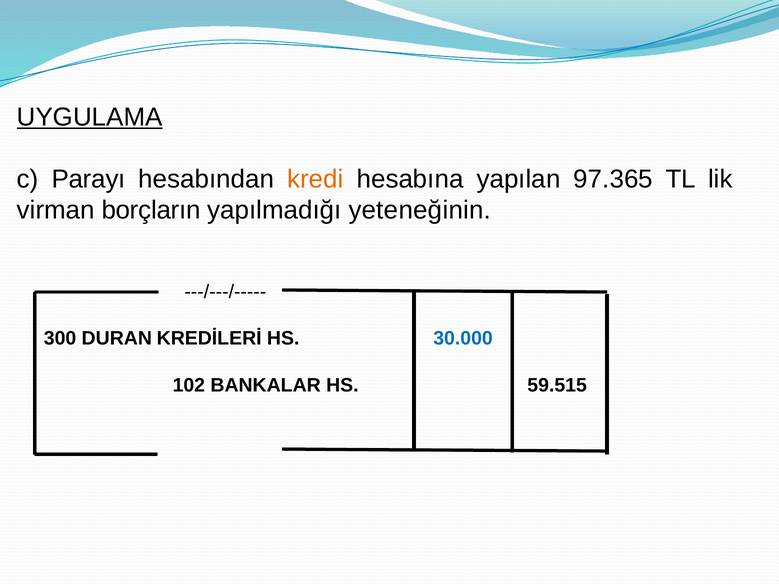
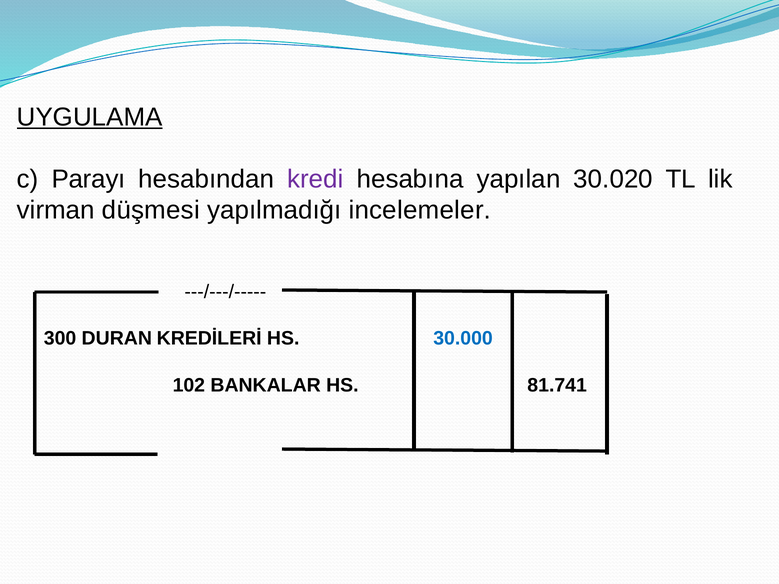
kredi colour: orange -> purple
97.365: 97.365 -> 30.020
borçların: borçların -> düşmesi
yeteneğinin: yeteneğinin -> incelemeler
59.515: 59.515 -> 81.741
